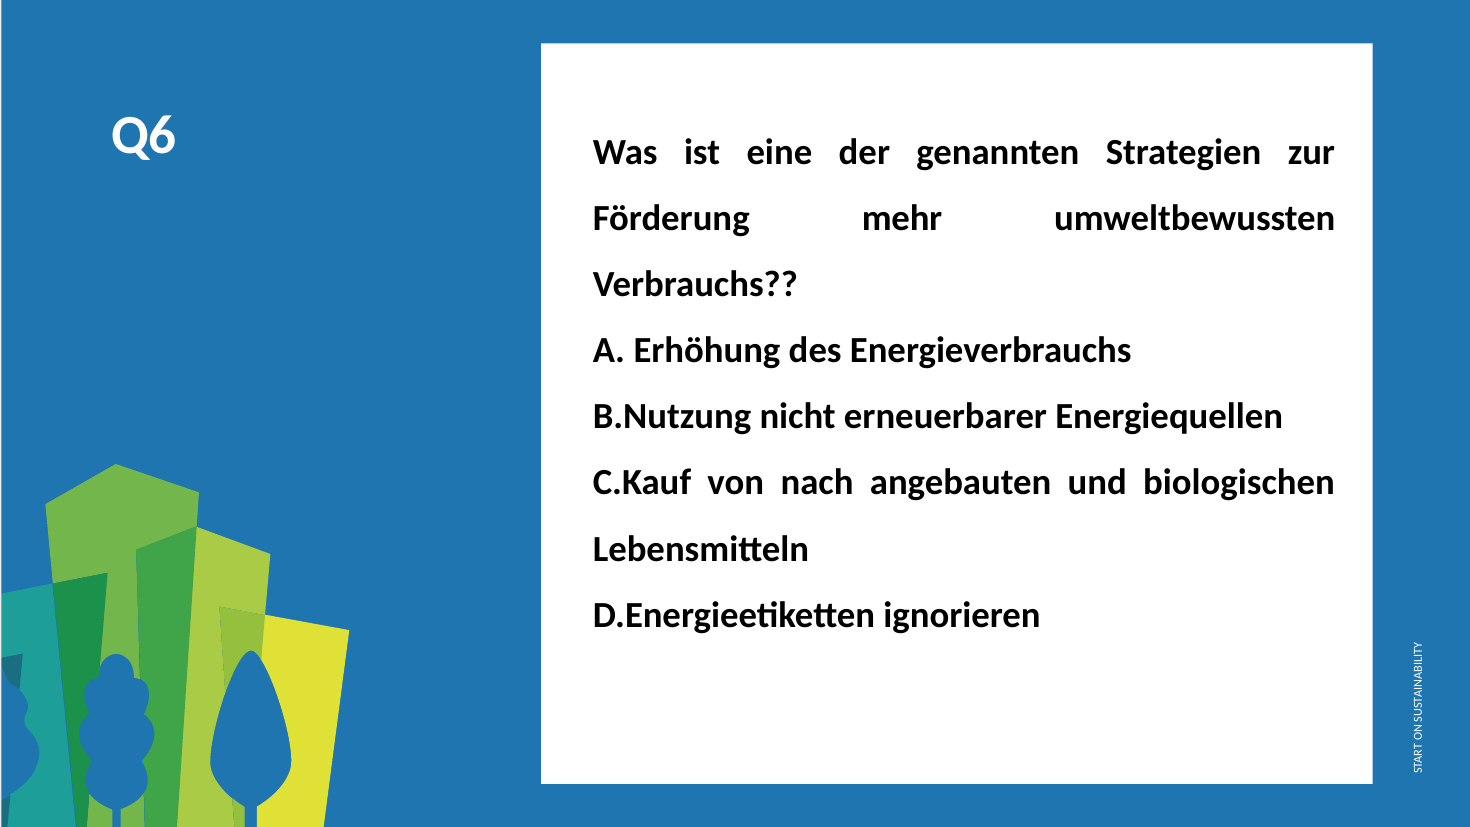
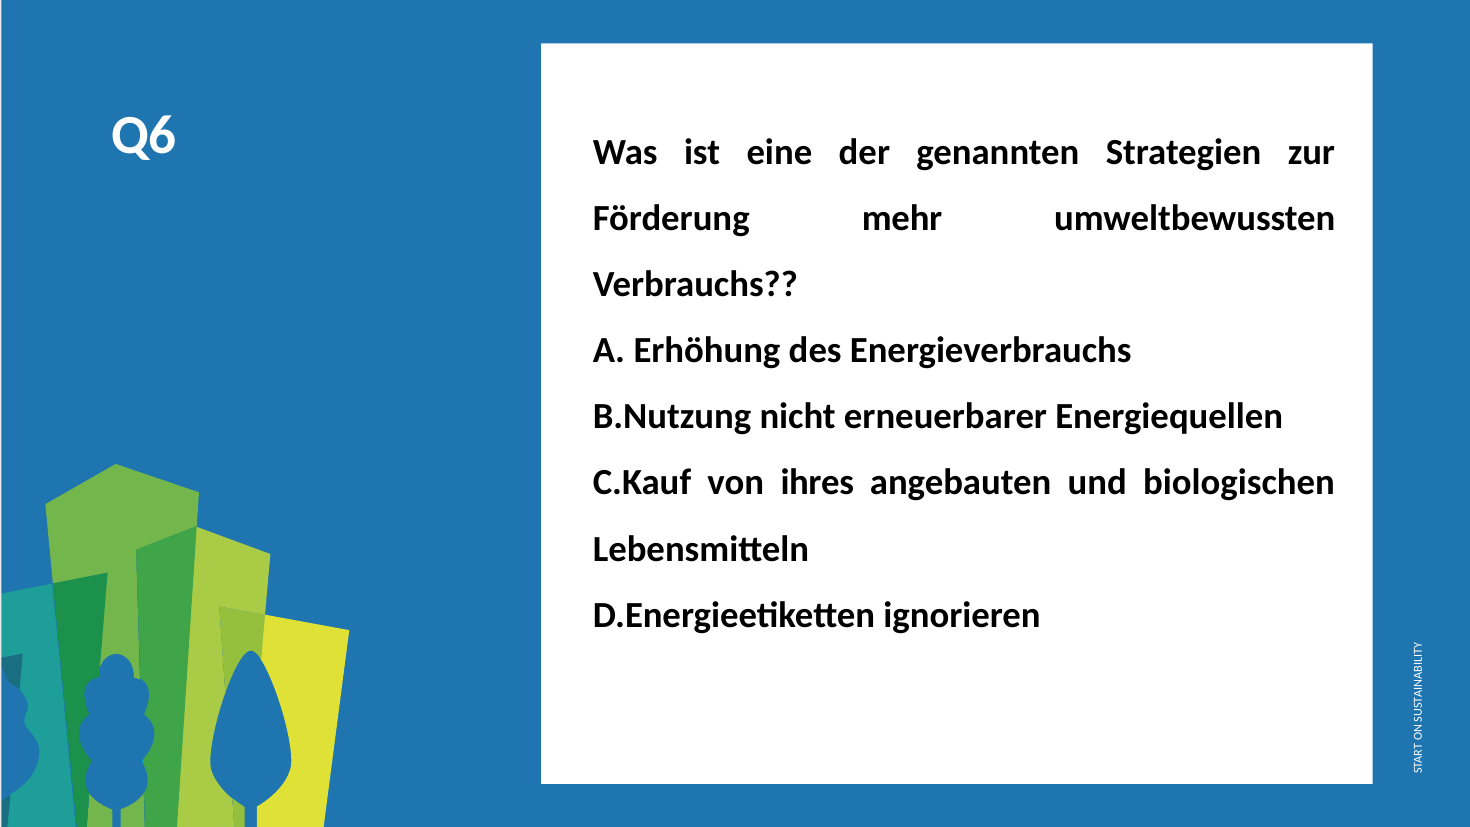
nach: nach -> ihres
